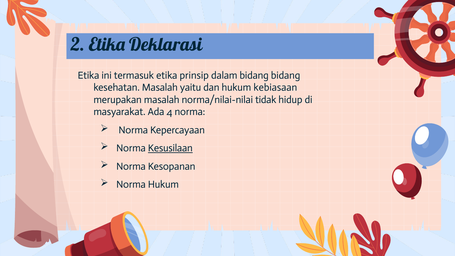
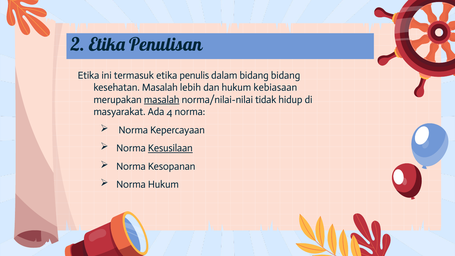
Deklarasi: Deklarasi -> Penulisan
prinsip: prinsip -> penulis
yaitu: yaitu -> lebih
masalah at (162, 100) underline: none -> present
